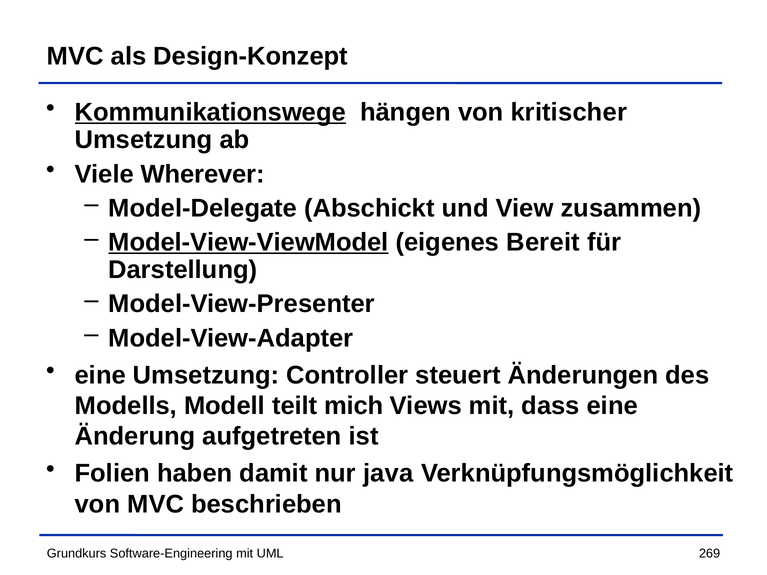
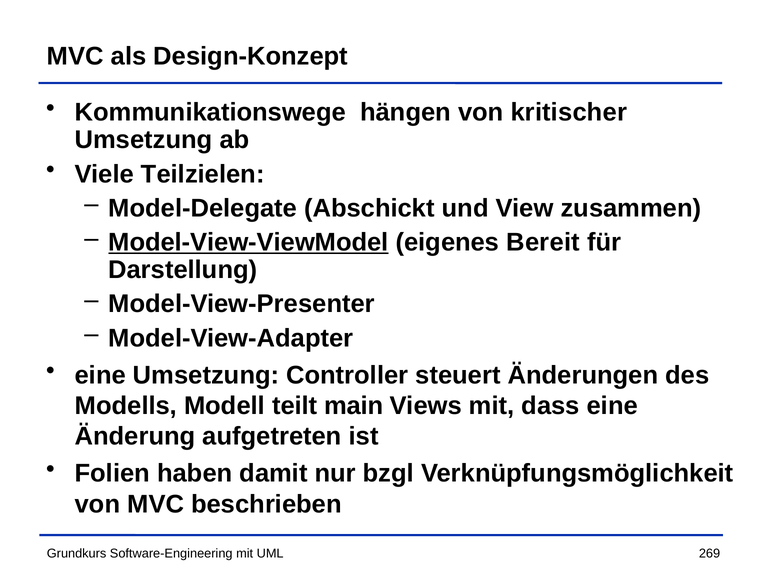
Kommunikationswege underline: present -> none
Wherever: Wherever -> Teilzielen
mich: mich -> main
java: java -> bzgl
